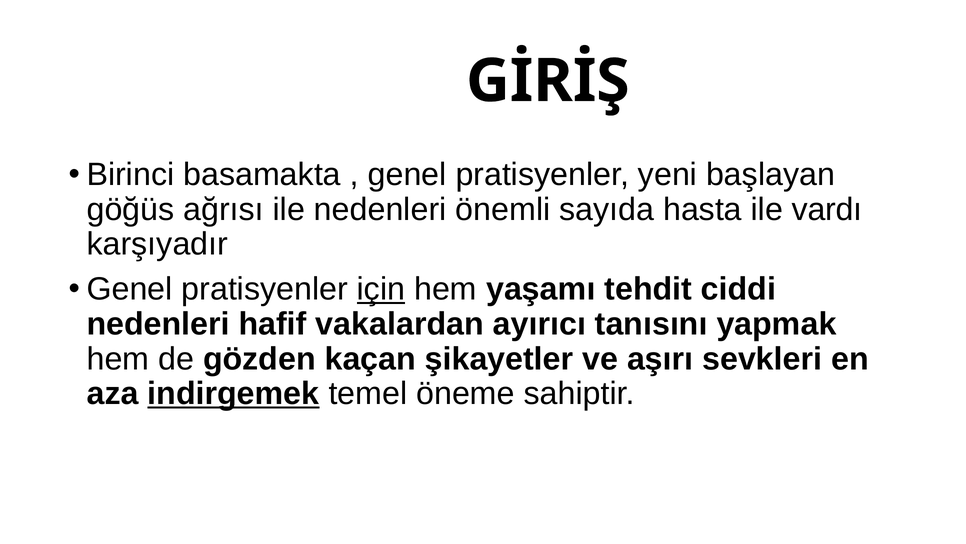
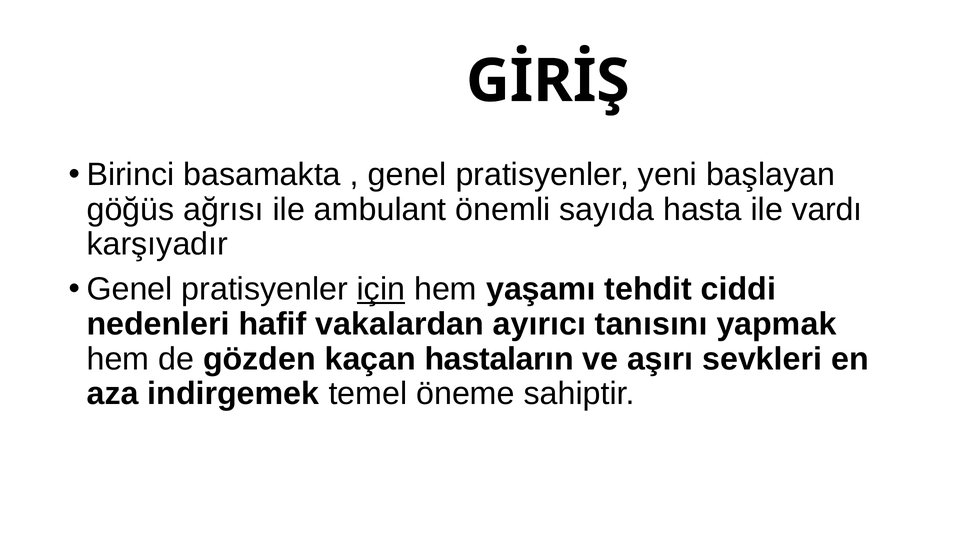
ile nedenleri: nedenleri -> ambulant
şikayetler: şikayetler -> hastaların
indirgemek underline: present -> none
